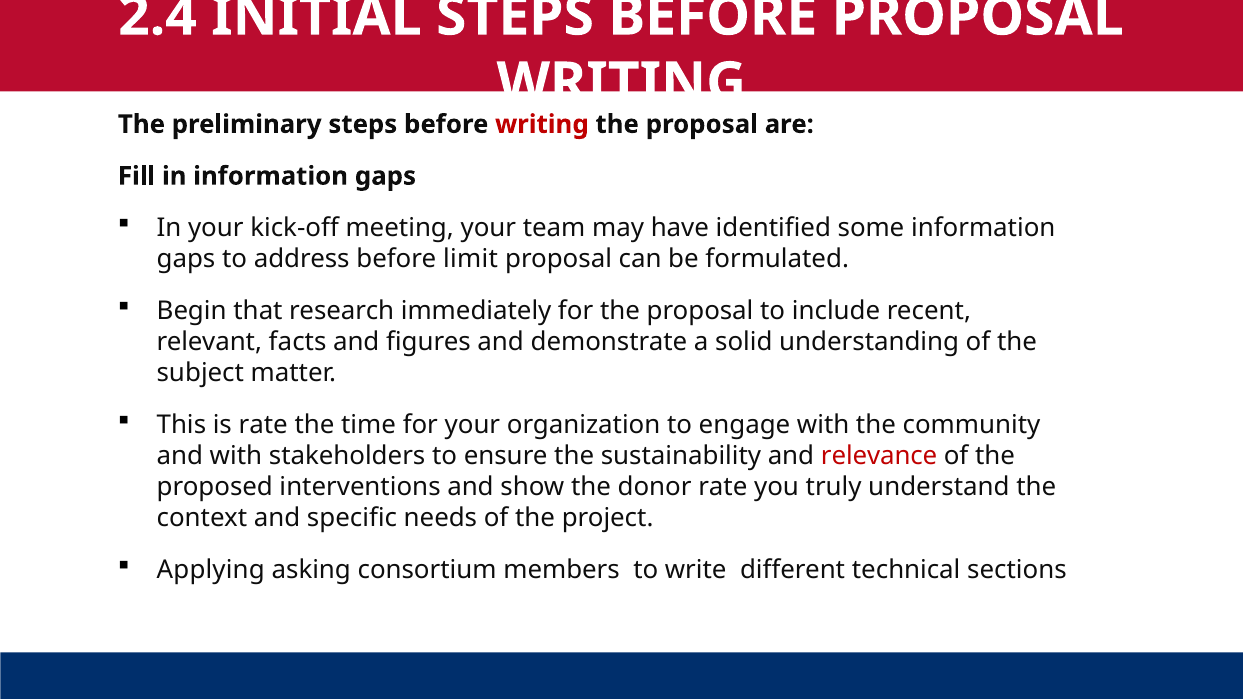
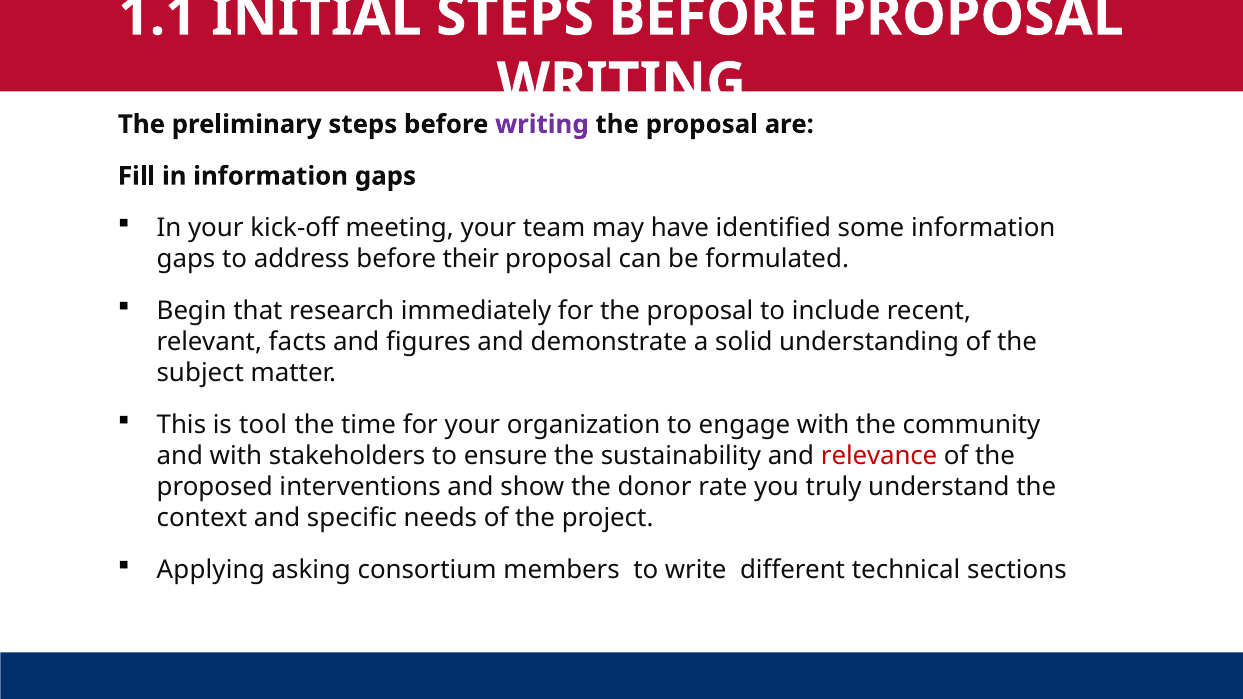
2.4: 2.4 -> 1.1
writing at (542, 124) colour: red -> purple
limit: limit -> their
is rate: rate -> tool
